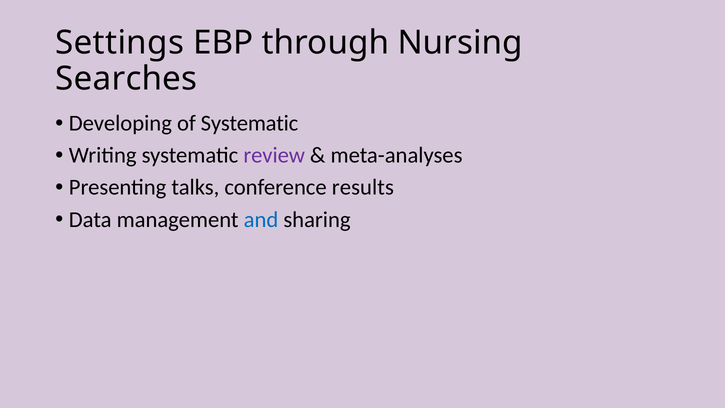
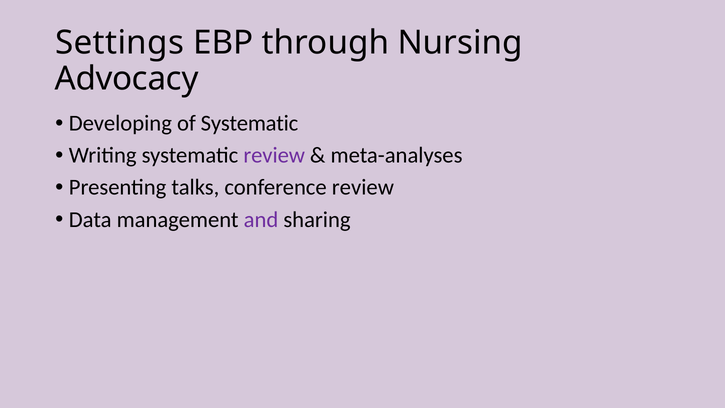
Searches: Searches -> Advocacy
conference results: results -> review
and colour: blue -> purple
